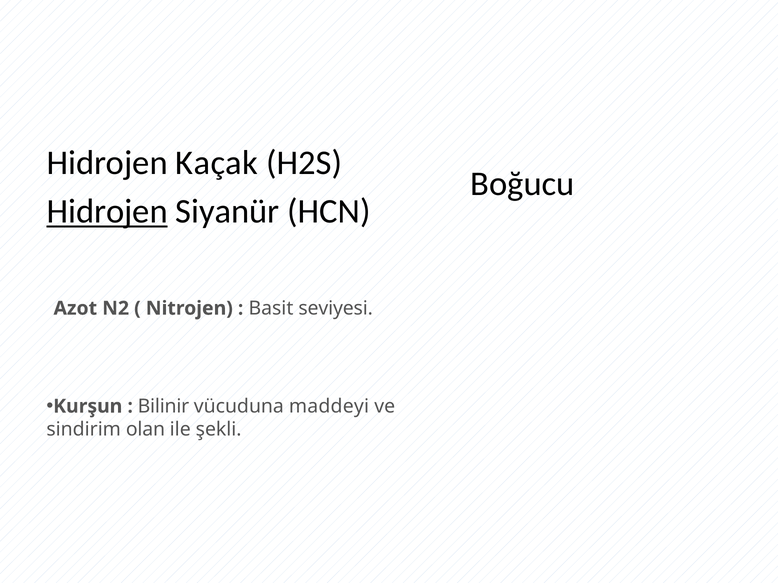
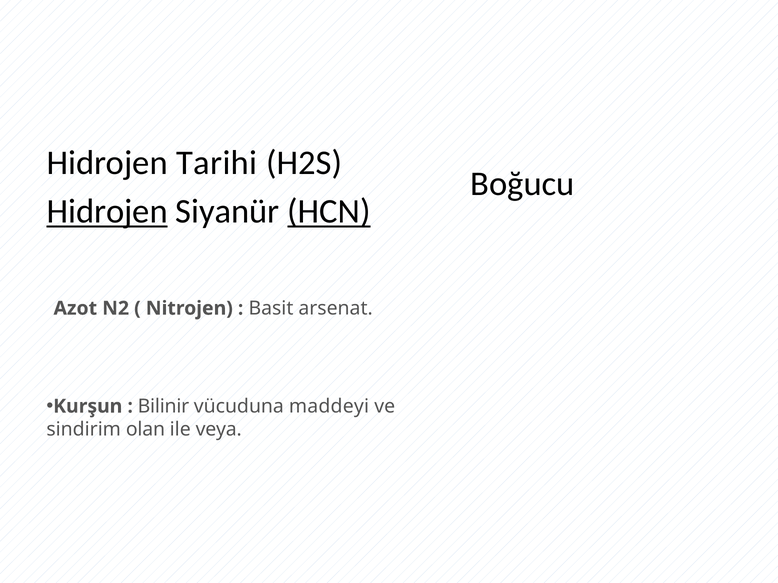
Kaçak: Kaçak -> Tarihi
HCN underline: none -> present
seviyesi: seviyesi -> arsenat
şekli: şekli -> veya
